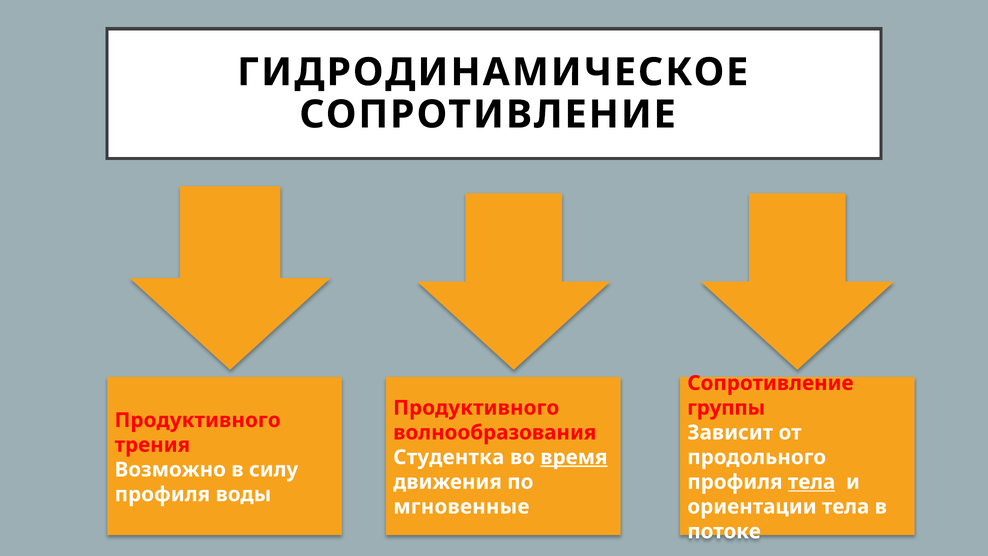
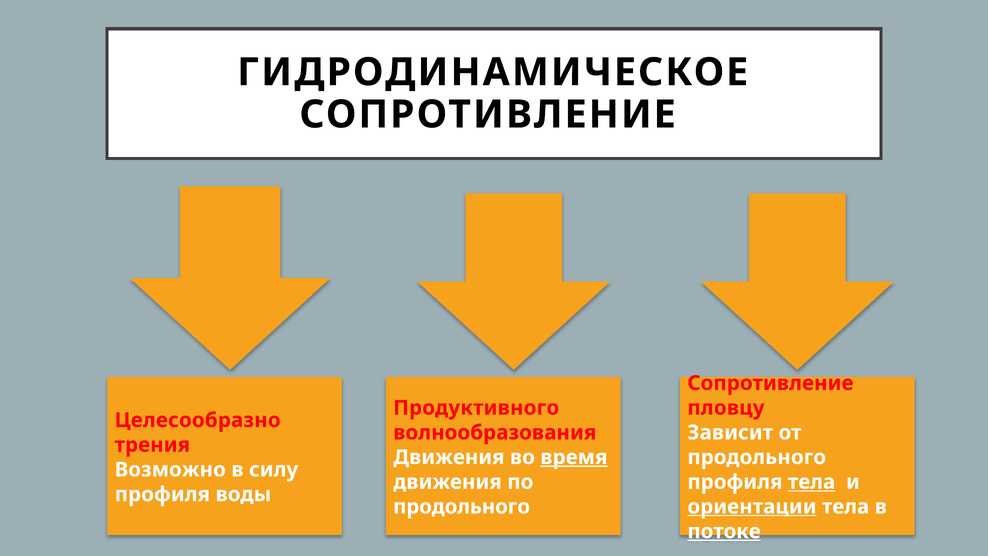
группы: группы -> пловцу
Продуктивного at (198, 420): Продуктивного -> Целесообразно
Студентка at (449, 457): Студентка -> Движения
мгновенные at (461, 507): мгновенные -> продольного
ориентации underline: none -> present
потоке underline: none -> present
